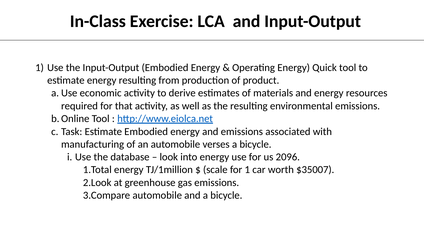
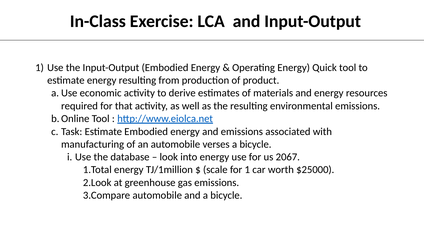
2096: 2096 -> 2067
$35007: $35007 -> $25000
